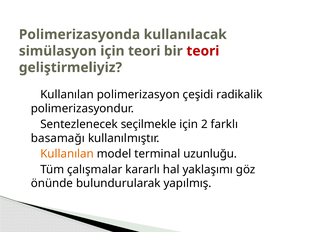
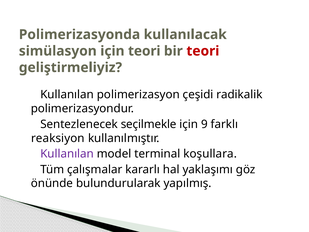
2: 2 -> 9
basamağı: basamağı -> reaksiyon
Kullanılan at (67, 154) colour: orange -> purple
uzunluğu: uzunluğu -> koşullara
